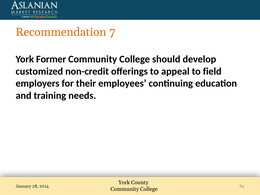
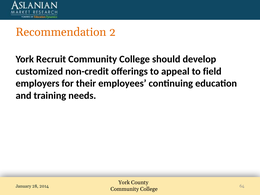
7: 7 -> 2
Former: Former -> Recruit
